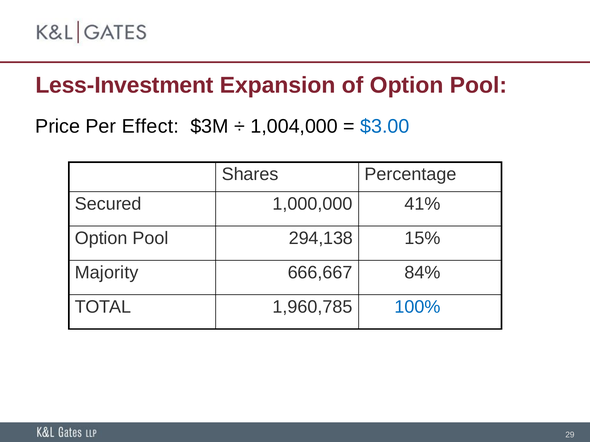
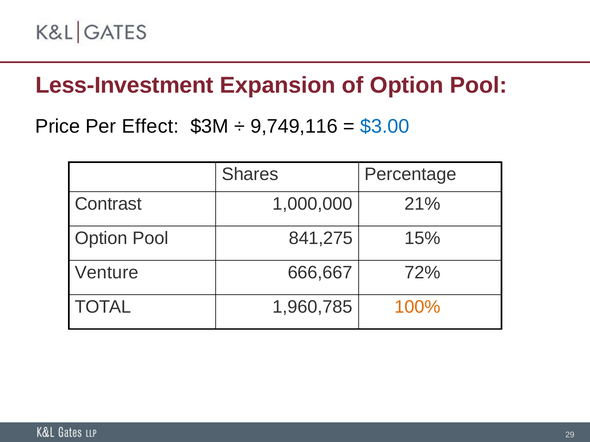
1,004,000: 1,004,000 -> 9,749,116
Secured: Secured -> Contrast
41%: 41% -> 21%
294,138: 294,138 -> 841,275
Majority: Majority -> Venture
84%: 84% -> 72%
100% colour: blue -> orange
